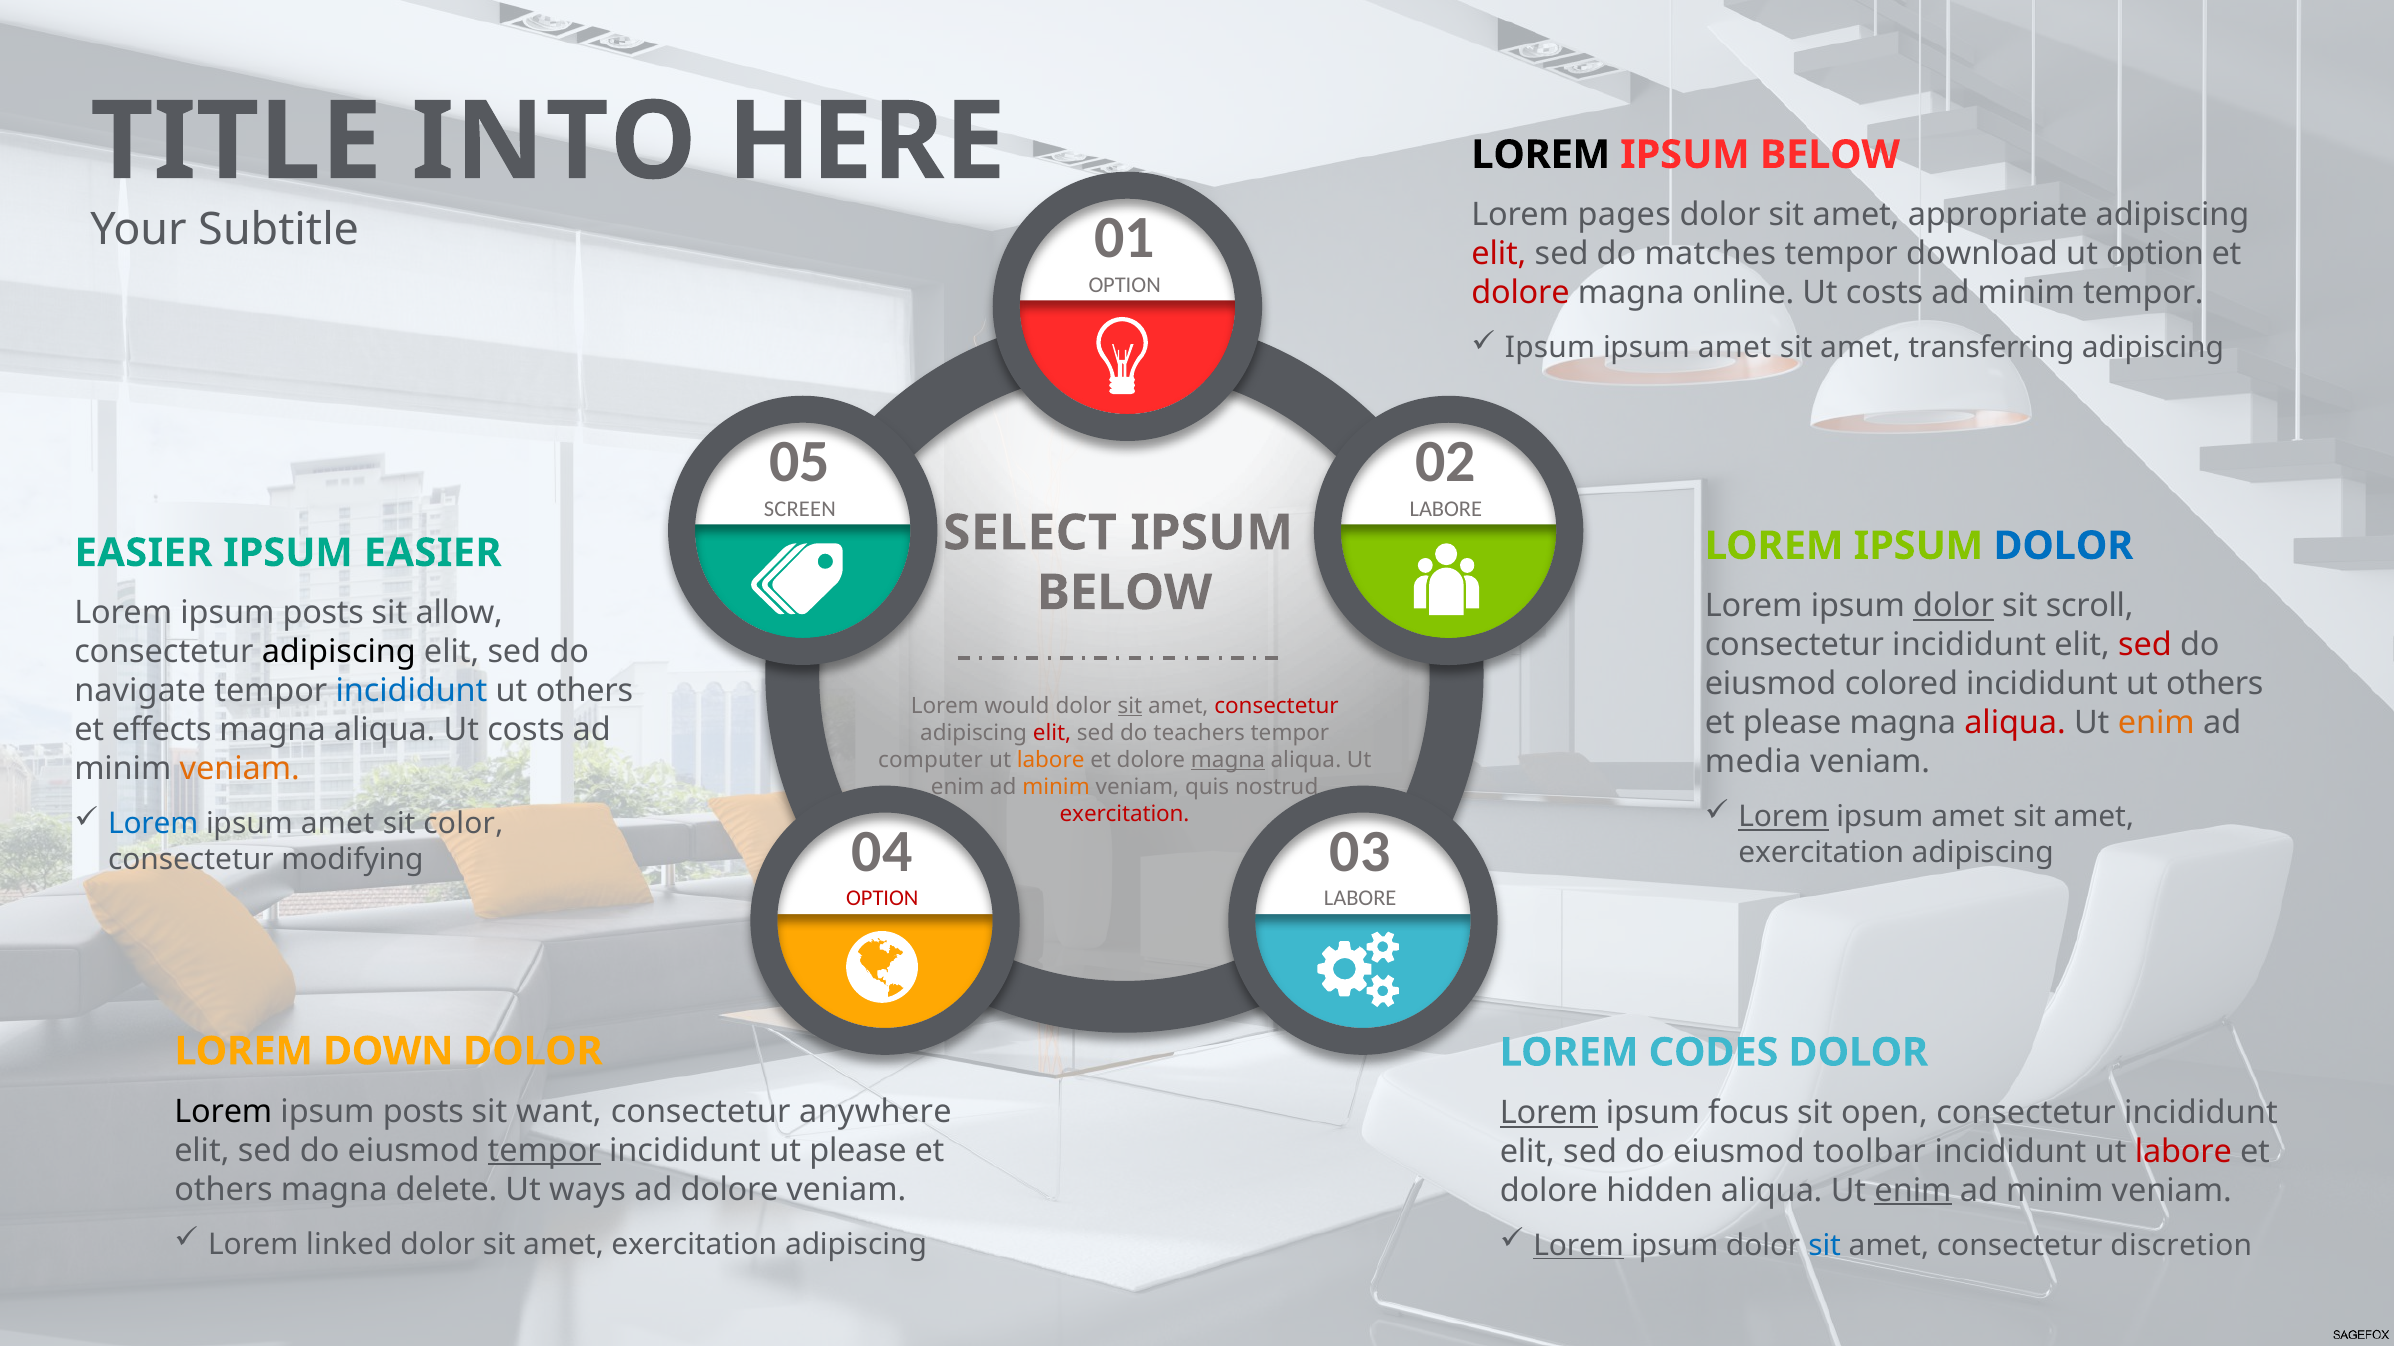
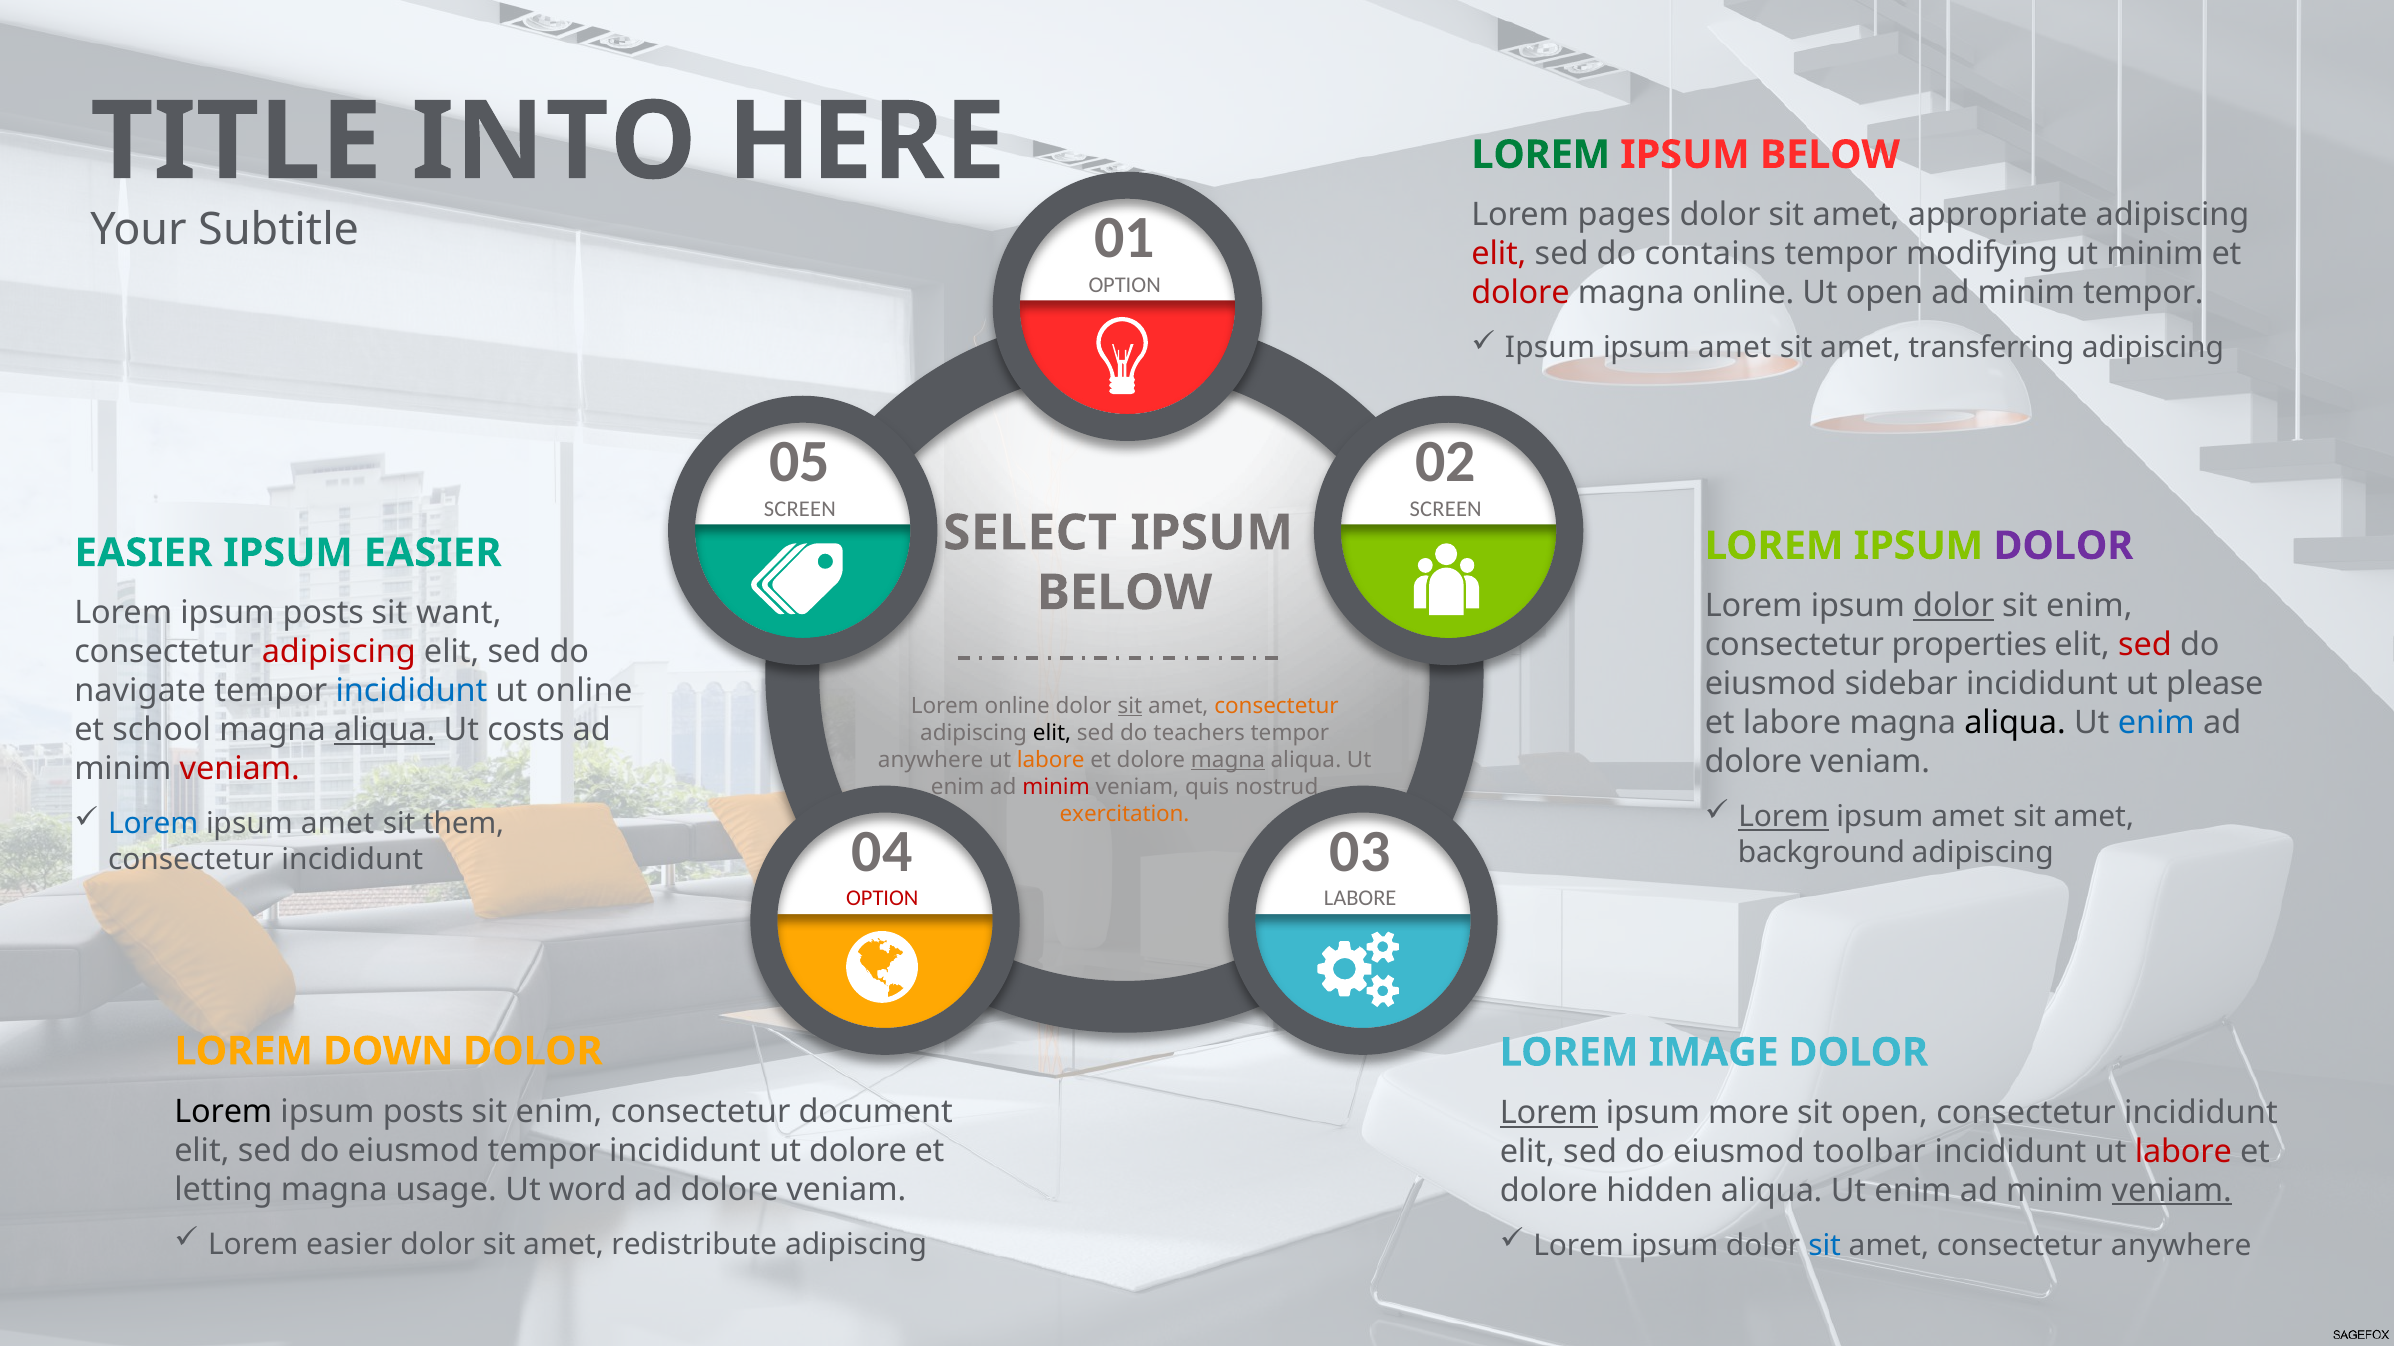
LOREM at (1541, 155) colour: black -> green
matches: matches -> contains
download: download -> modifying
ut option: option -> minim
costs at (1885, 293): costs -> open
LABORE at (1446, 509): LABORE -> SCREEN
DOLOR at (2063, 546) colour: blue -> purple
scroll at (2090, 606): scroll -> enim
allow: allow -> want
incididunt at (1969, 645): incididunt -> properties
adipiscing at (339, 652) colour: black -> red
colored: colored -> sidebar
others at (2215, 684): others -> please
others at (584, 691): others -> online
Lorem would: would -> online
consectetur at (1276, 706) colour: red -> orange
et please: please -> labore
aliqua at (2015, 723) colour: red -> black
enim at (2156, 723) colour: orange -> blue
effects: effects -> school
aliqua at (385, 730) underline: none -> present
elit at (1052, 733) colour: red -> black
media at (1753, 762): media -> dolore
computer at (931, 760): computer -> anywhere
veniam at (240, 769) colour: orange -> red
minim at (1056, 787) colour: orange -> red
exercitation at (1125, 814) colour: red -> orange
color: color -> them
exercitation at (1821, 853): exercitation -> background
modifying at (352, 860): modifying -> incididunt
CODES: CODES -> IMAGE
want at (559, 1112): want -> enim
anywhere: anywhere -> document
focus: focus -> more
tempor at (544, 1151) underline: present -> none
ut please: please -> dolore
others at (224, 1190): others -> letting
delete: delete -> usage
ways: ways -> word
enim at (1913, 1191) underline: present -> none
veniam at (2172, 1191) underline: none -> present
Lorem linked: linked -> easier
dolor sit amet exercitation: exercitation -> redistribute
Lorem at (1579, 1246) underline: present -> none
consectetur discretion: discretion -> anywhere
